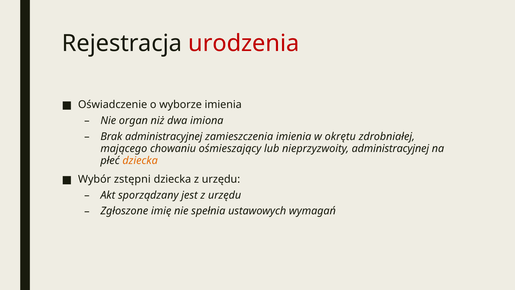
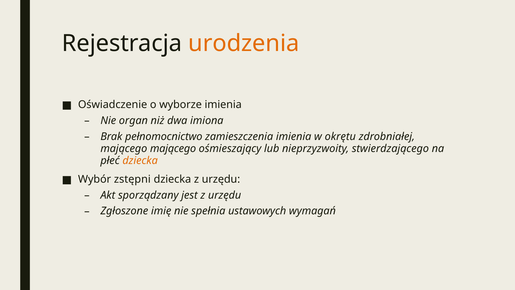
urodzenia colour: red -> orange
Brak administracyjnej: administracyjnej -> pełnomocnictwo
mającego chowaniu: chowaniu -> mającego
nieprzyzwoity administracyjnej: administracyjnej -> stwierdzającego
